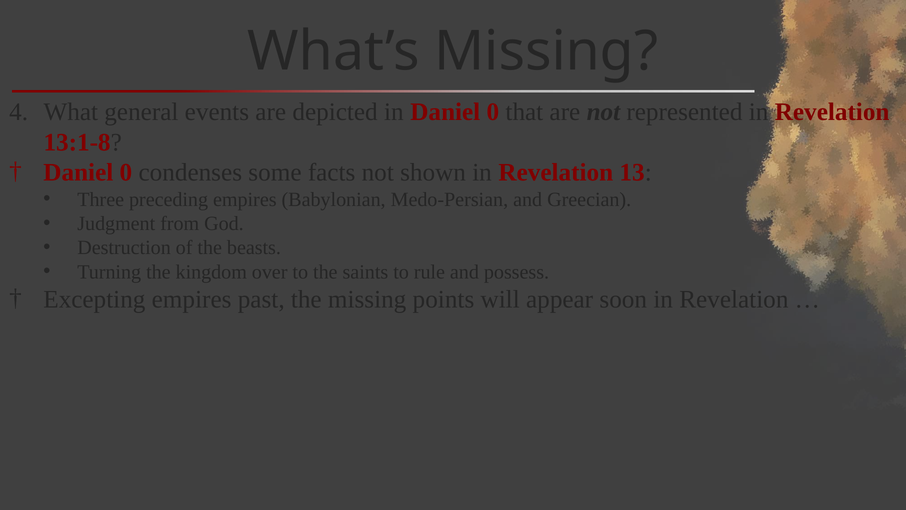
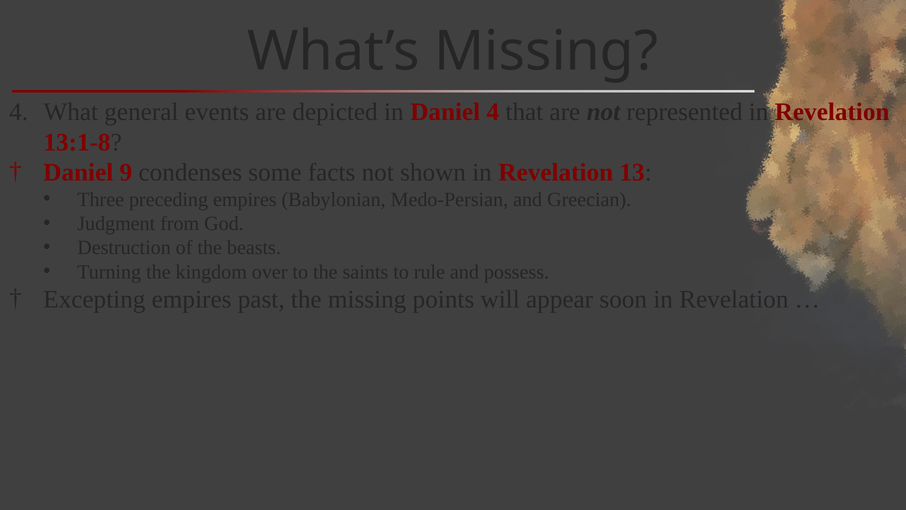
in Daniel 0: 0 -> 4
0 at (126, 172): 0 -> 9
